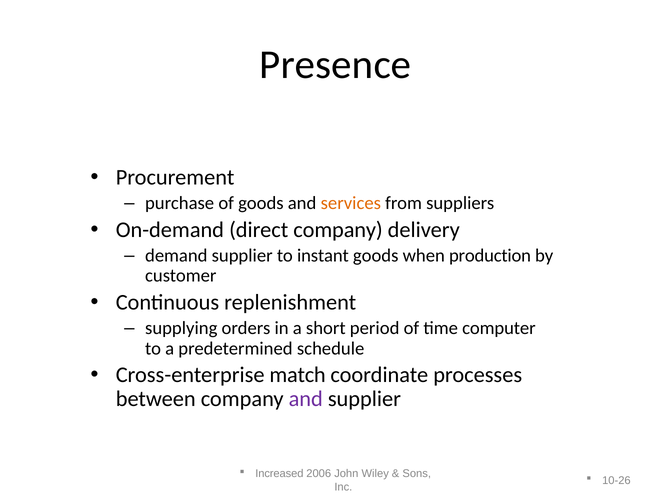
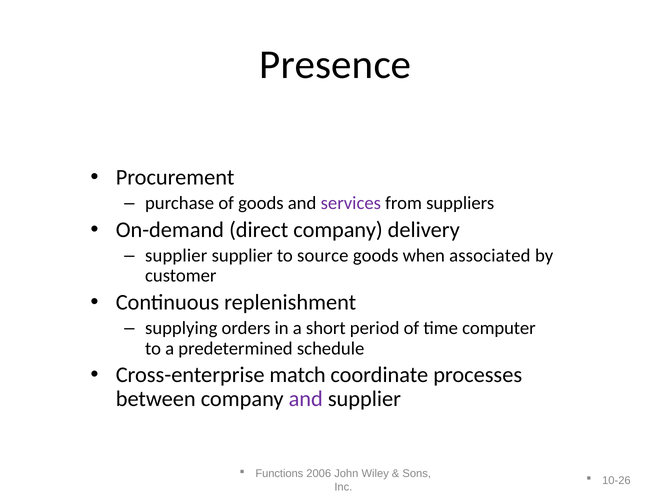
services colour: orange -> purple
demand at (176, 256): demand -> supplier
instant: instant -> source
production: production -> associated
Increased: Increased -> Functions
